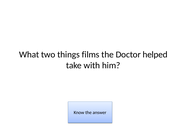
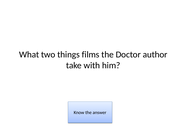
helped: helped -> author
